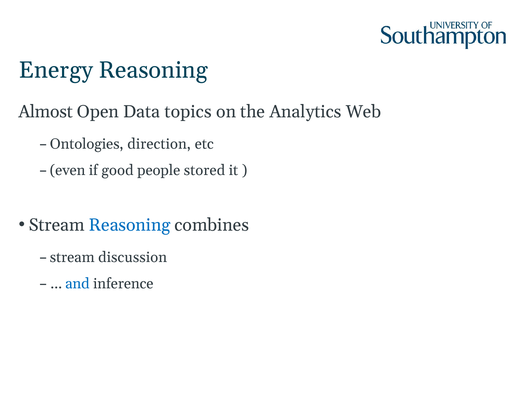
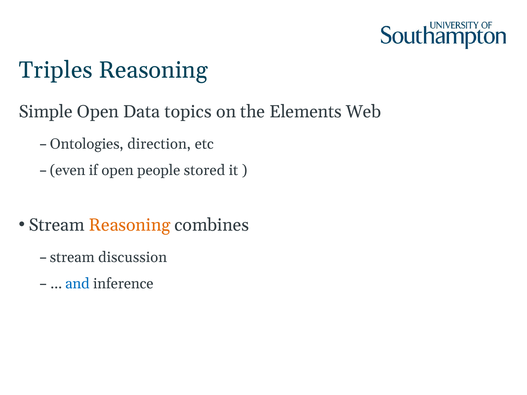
Energy: Energy -> Triples
Almost: Almost -> Simple
Analytics: Analytics -> Elements
if good: good -> open
Reasoning at (130, 225) colour: blue -> orange
